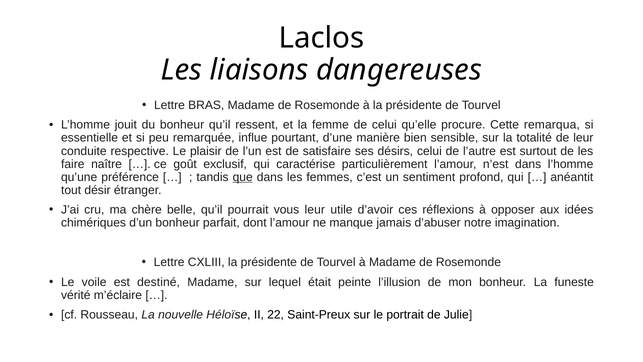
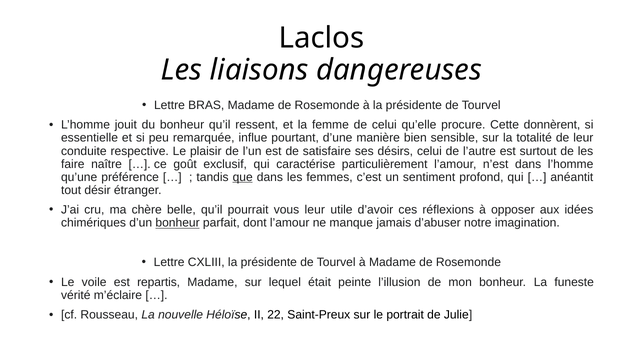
remarqua: remarqua -> donnèrent
bonheur at (178, 223) underline: none -> present
destiné: destiné -> repartis
